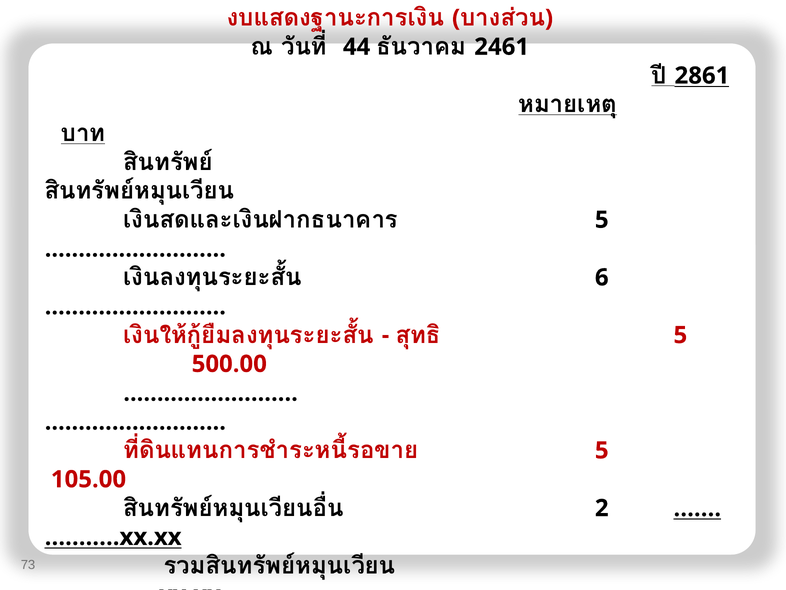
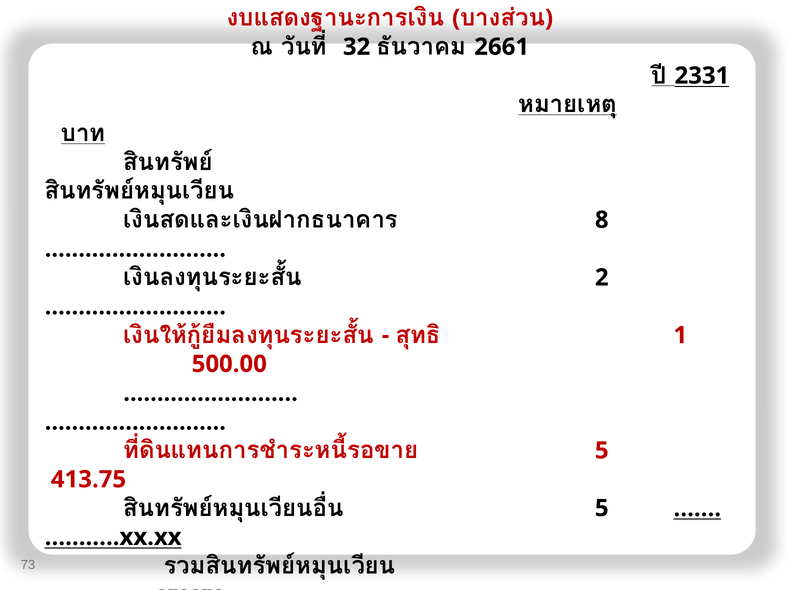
44: 44 -> 32
2461: 2461 -> 2661
2861: 2861 -> 2331
5 at (602, 220): 5 -> 8
6 at (602, 277): 6 -> 2
5 at (680, 335): 5 -> 1
105.00: 105.00 -> 413.75
2 at (602, 508): 2 -> 5
